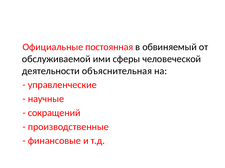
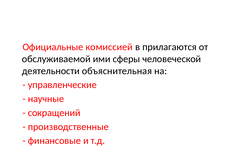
постоянная: постоянная -> комиссией
обвиняемый: обвиняемый -> прилагаются
